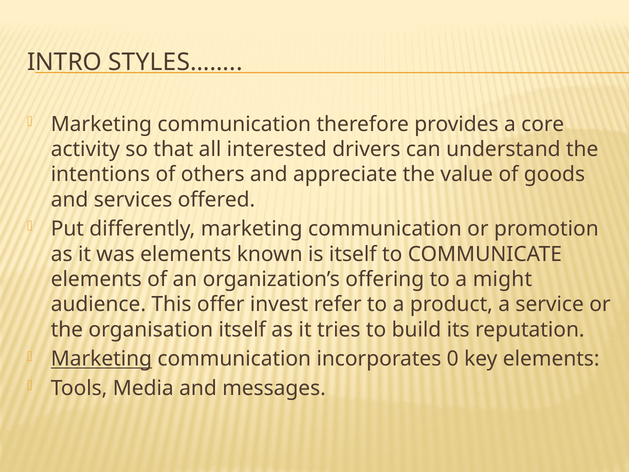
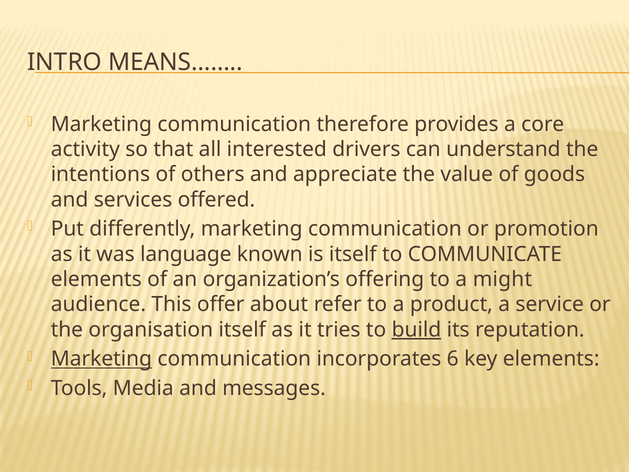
STYLES……: STYLES…… -> MEANS……
was elements: elements -> language
invest: invest -> about
build underline: none -> present
0: 0 -> 6
